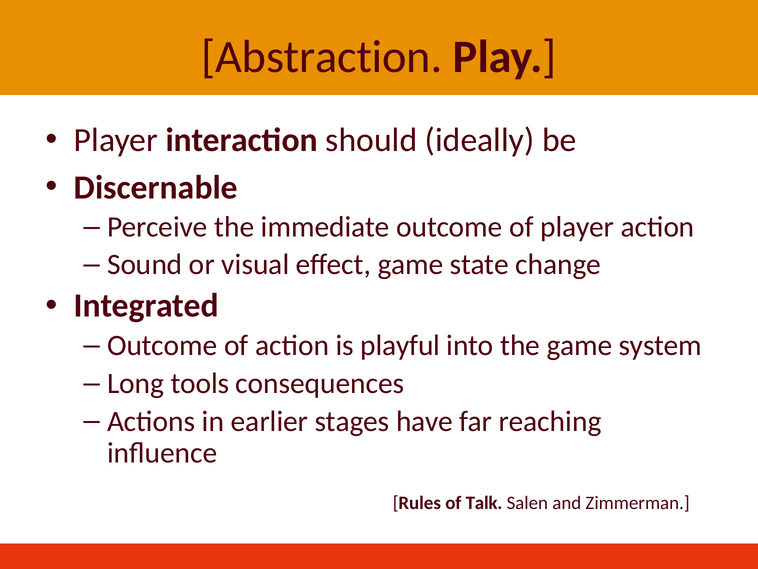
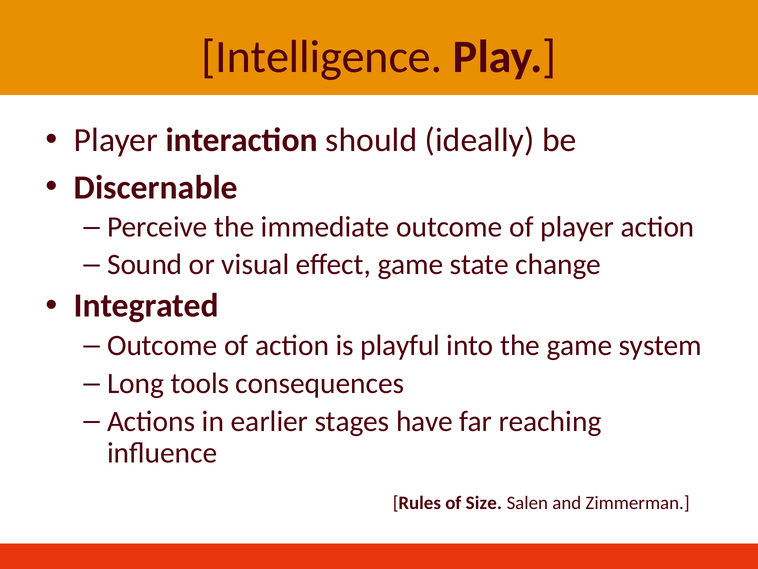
Abstraction: Abstraction -> Intelligence
Talk: Talk -> Size
